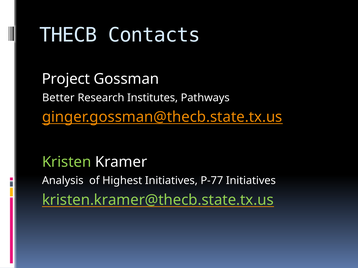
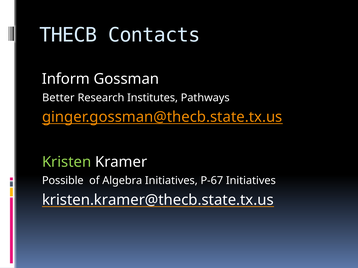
Project: Project -> Inform
Analysis: Analysis -> Possible
Highest: Highest -> Algebra
P-77: P-77 -> P-67
kristen.kramer@thecb.state.tx.us colour: light green -> white
